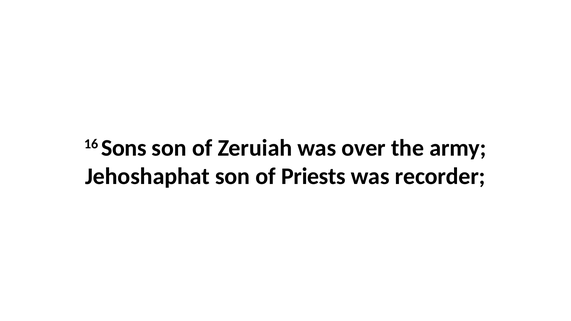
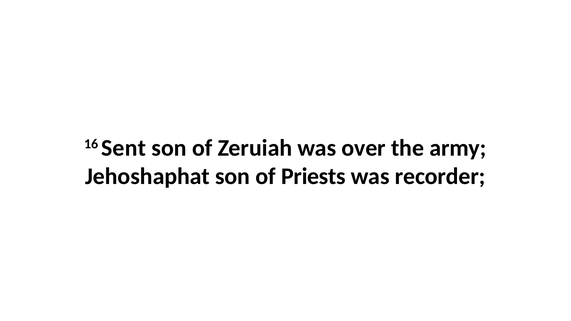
Sons: Sons -> Sent
